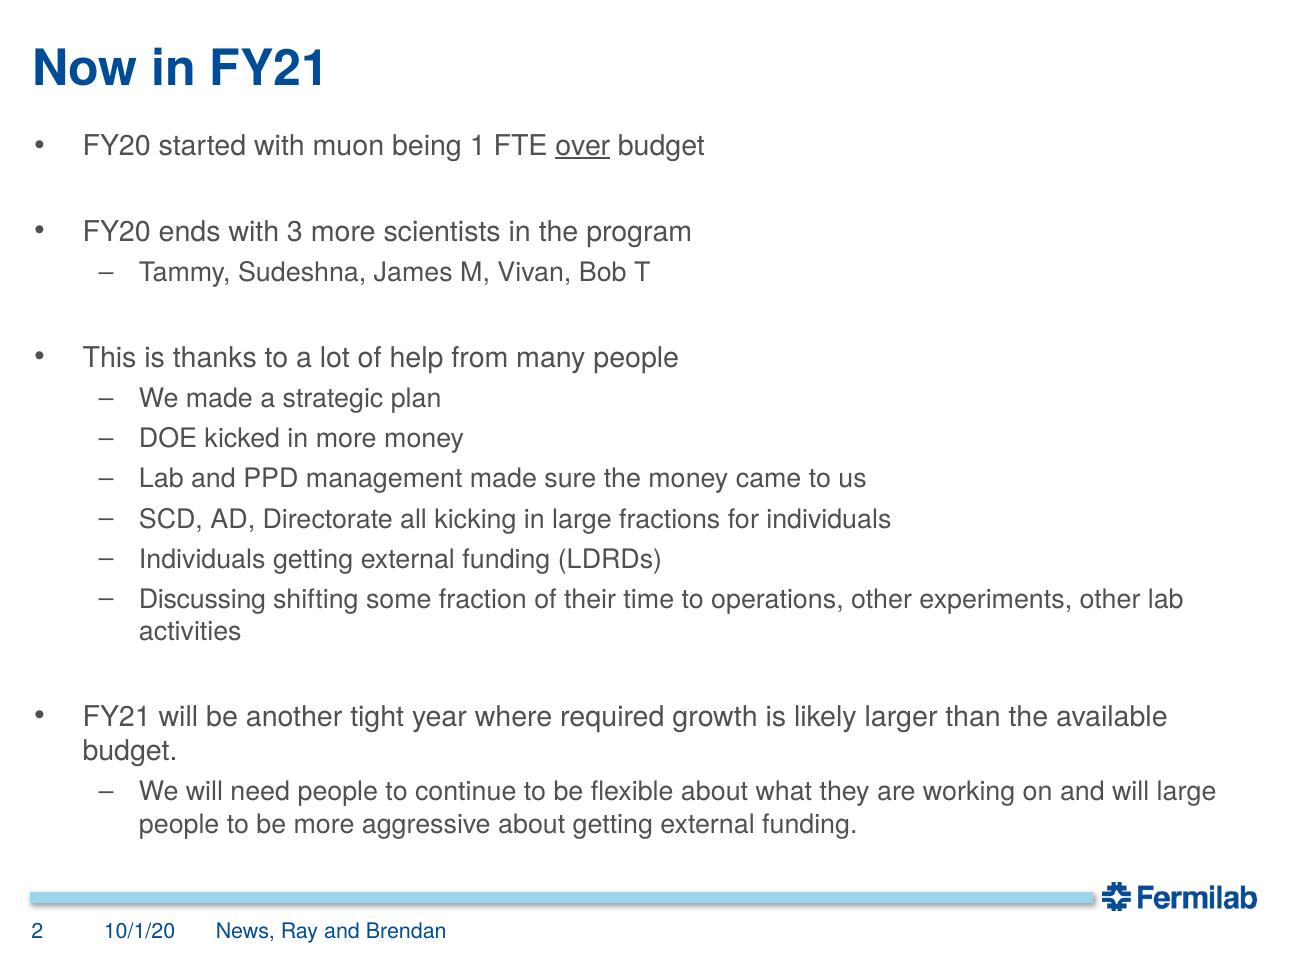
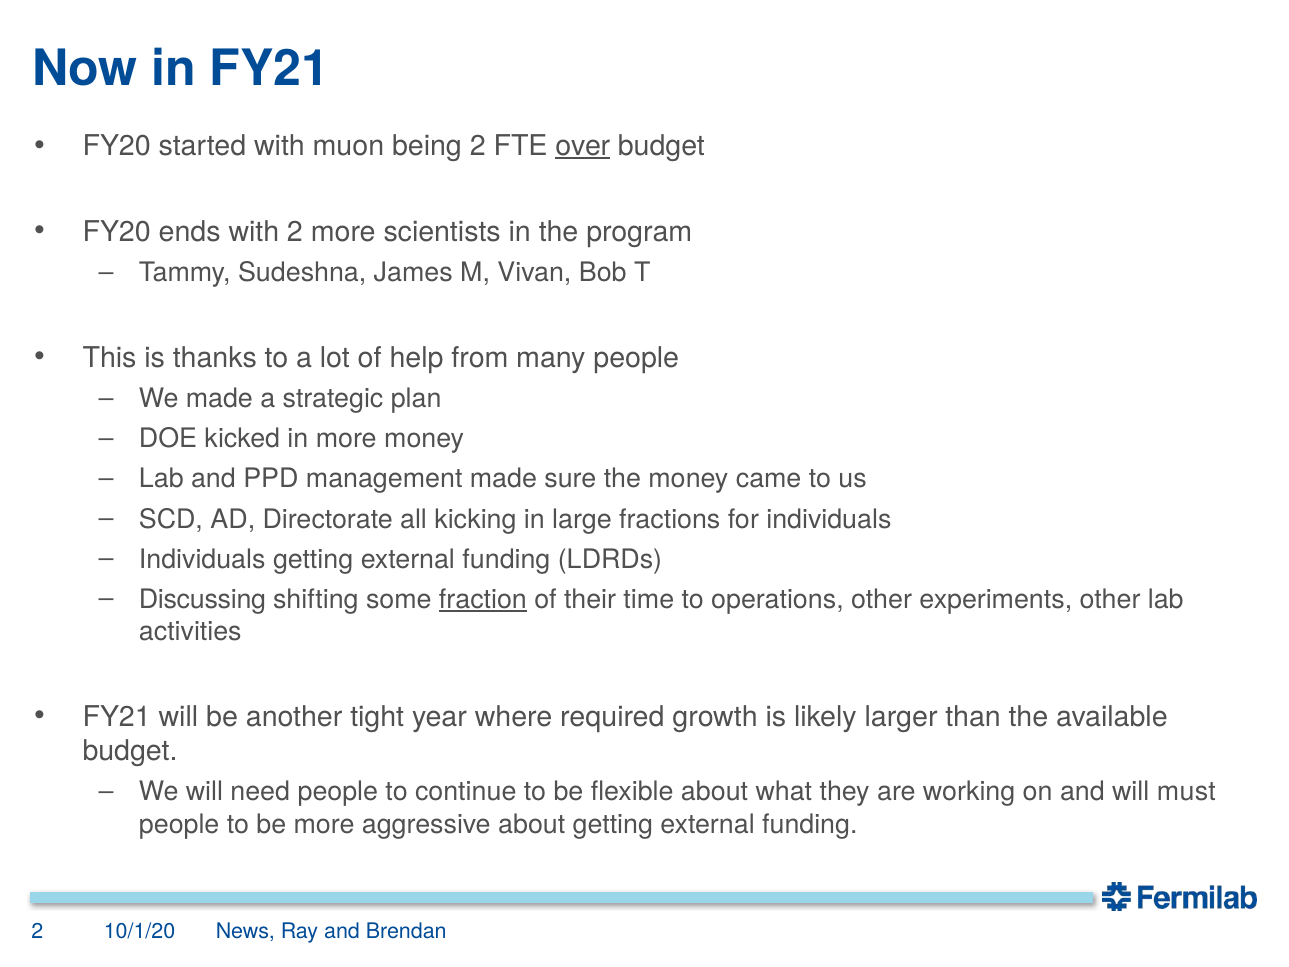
being 1: 1 -> 2
with 3: 3 -> 2
fraction underline: none -> present
will large: large -> must
